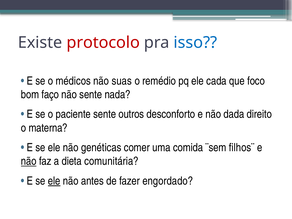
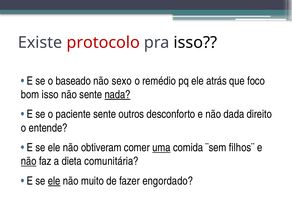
isso at (195, 43) colour: blue -> black
médicos: médicos -> baseado
suas: suas -> sexo
cada: cada -> atrás
bom faço: faço -> isso
nada underline: none -> present
materna: materna -> entende
genéticas: genéticas -> obtiveram
uma underline: none -> present
antes: antes -> muito
